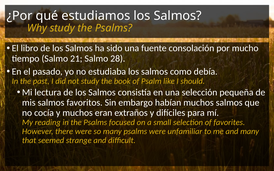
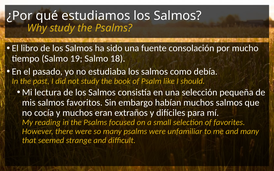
21: 21 -> 19
28: 28 -> 18
